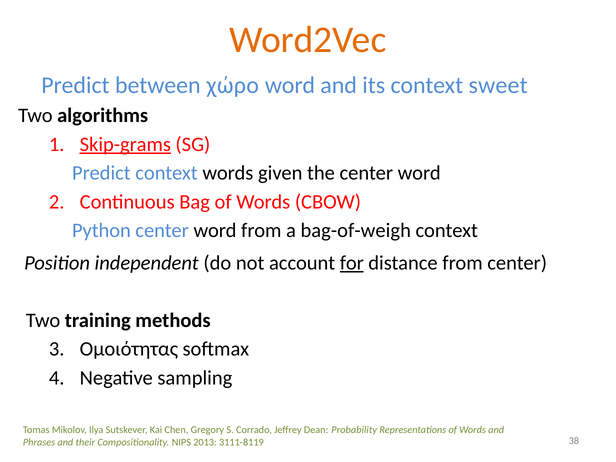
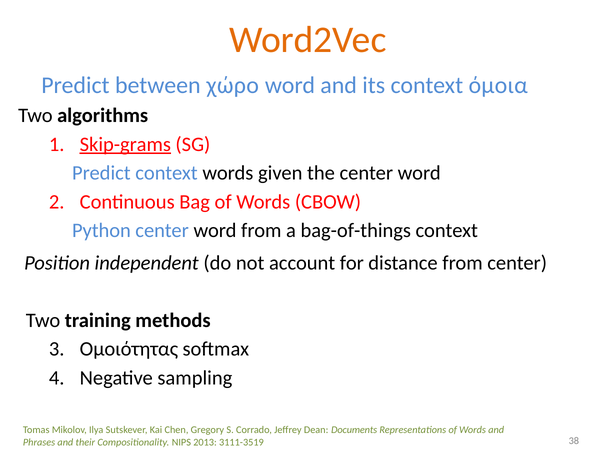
sweet: sweet -> όμοια
bag-of-weigh: bag-of-weigh -> bag-of-things
for underline: present -> none
Probability: Probability -> Documents
3111-8119: 3111-8119 -> 3111-3519
